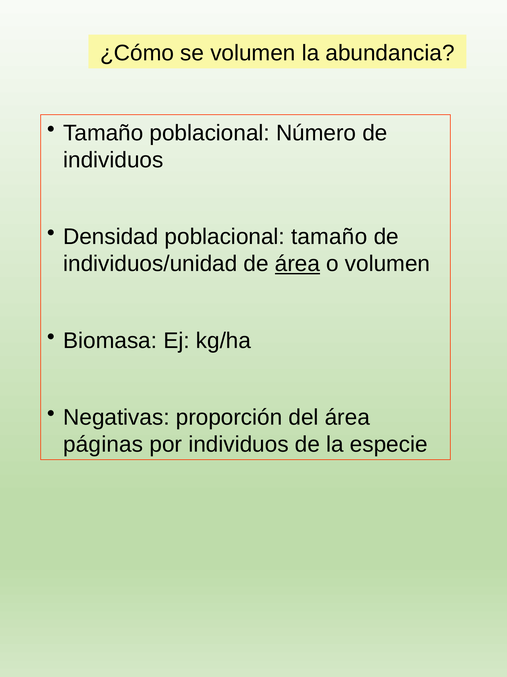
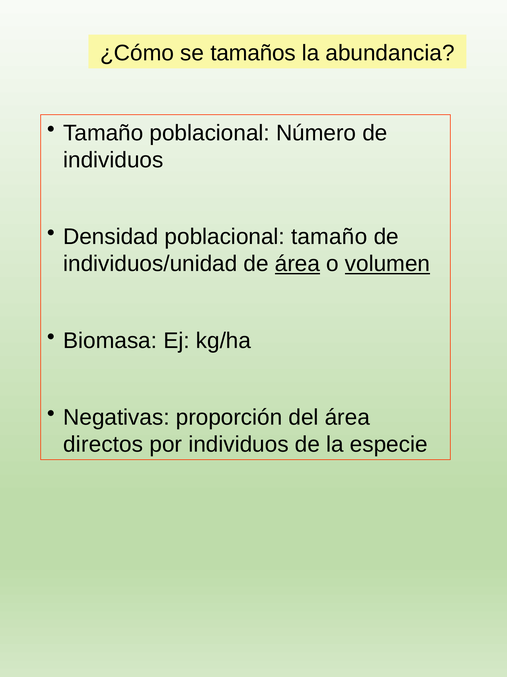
se volumen: volumen -> tamaños
volumen at (388, 263) underline: none -> present
páginas: páginas -> directos
